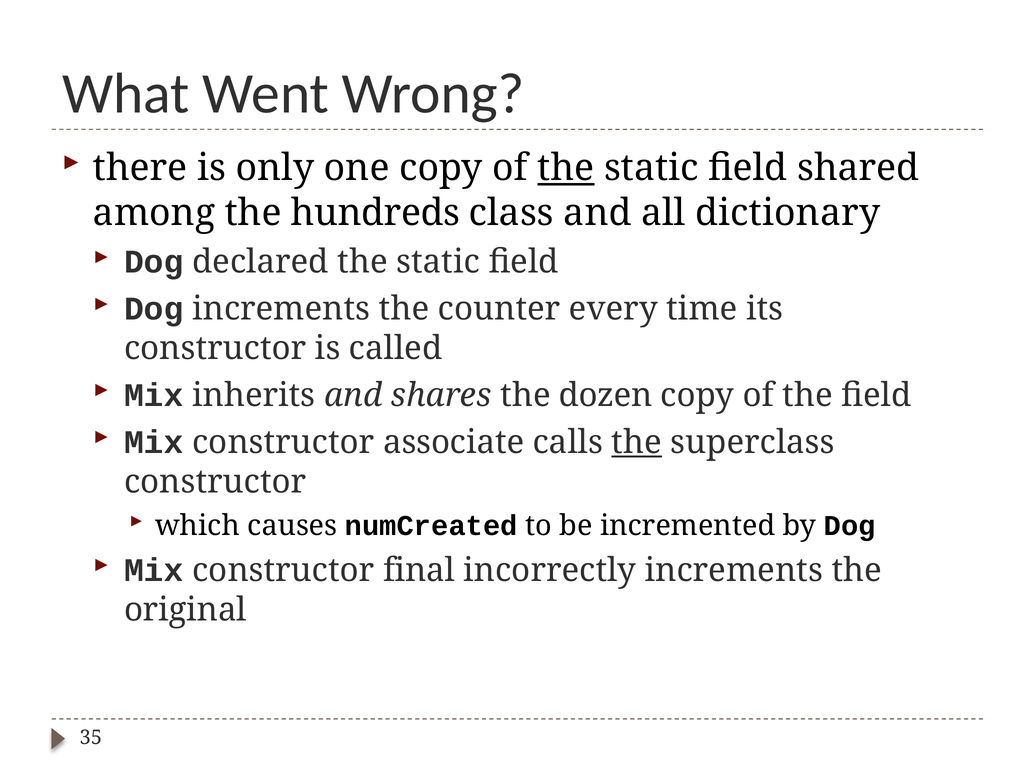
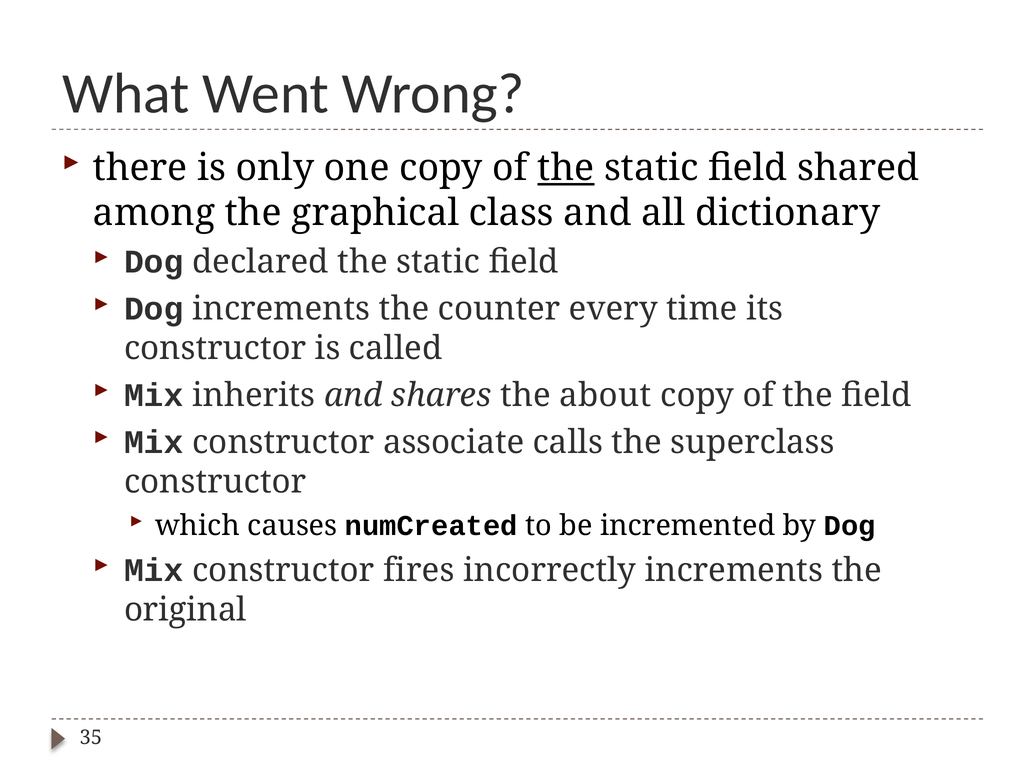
hundreds: hundreds -> graphical
dozen: dozen -> about
the at (637, 442) underline: present -> none
final: final -> fires
